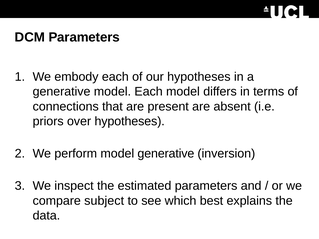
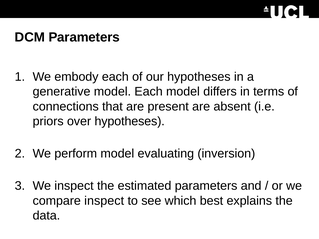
model generative: generative -> evaluating
compare subject: subject -> inspect
